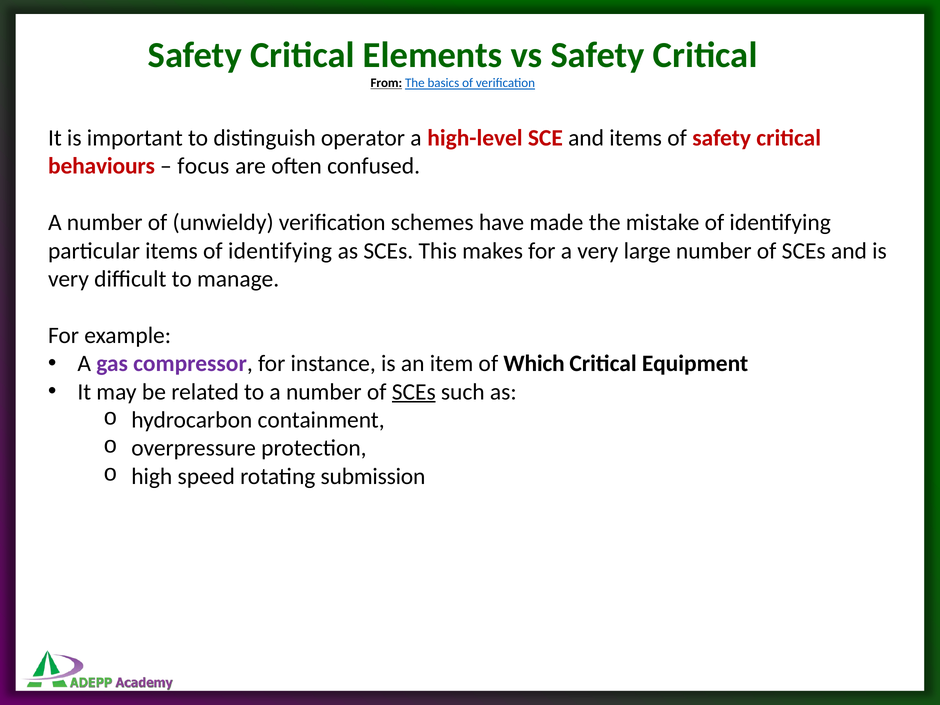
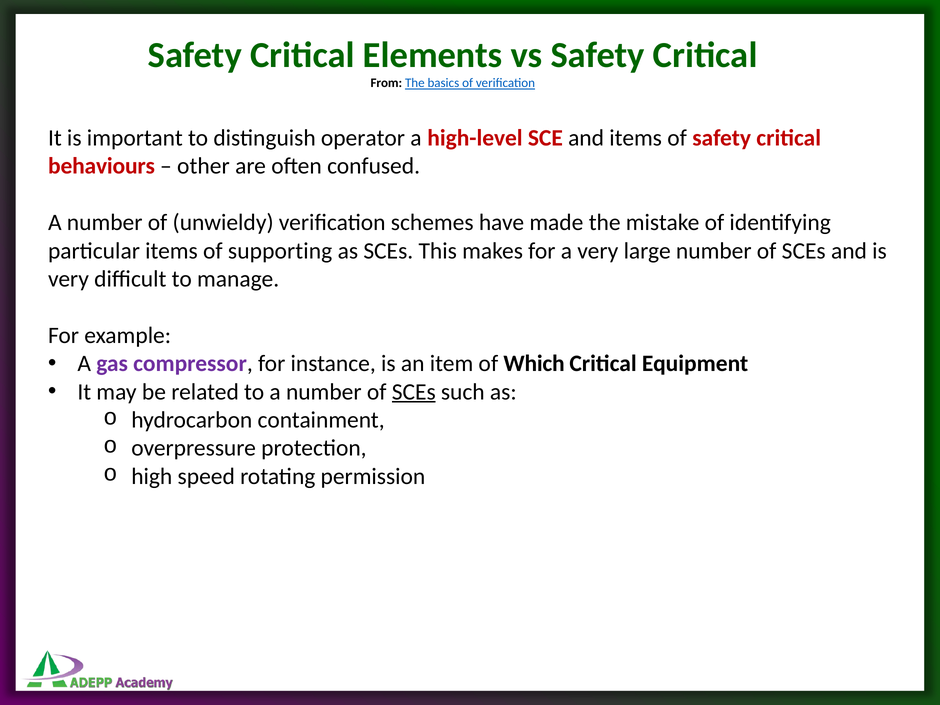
From underline: present -> none
focus: focus -> other
items of identifying: identifying -> supporting
submission: submission -> permission
